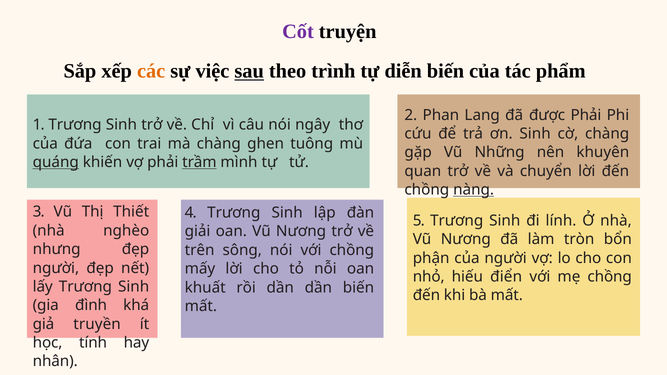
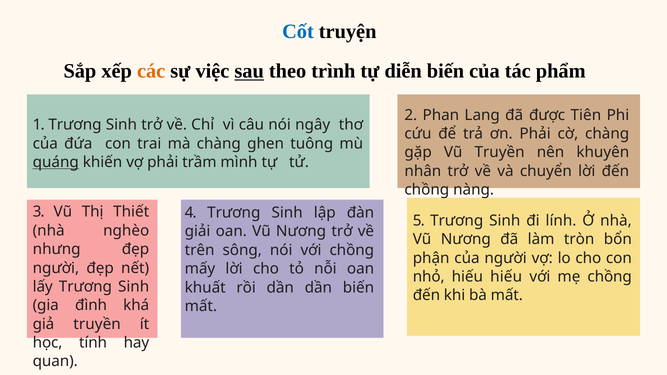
Cốt colour: purple -> blue
được Phải: Phải -> Tiên
ơn Sinh: Sinh -> Phải
Vũ Những: Những -> Truyền
trầm underline: present -> none
quan: quan -> nhân
nàng underline: present -> none
hiếu điển: điển -> hiếu
nhân: nhân -> quan
